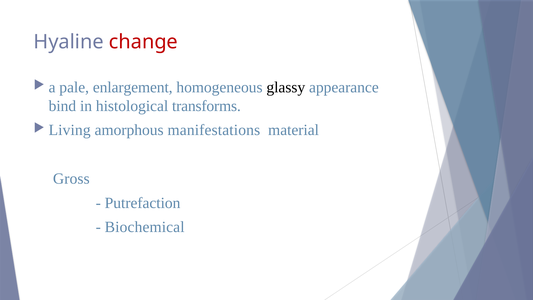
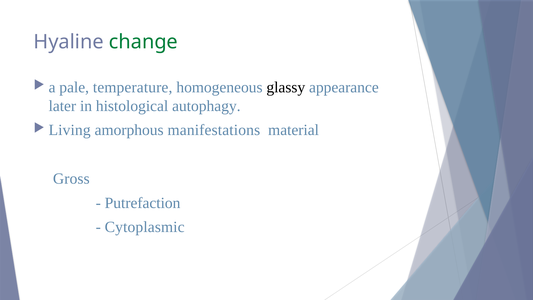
change colour: red -> green
enlargement: enlargement -> temperature
bind: bind -> later
transforms: transforms -> autophagy
Biochemical: Biochemical -> Cytoplasmic
